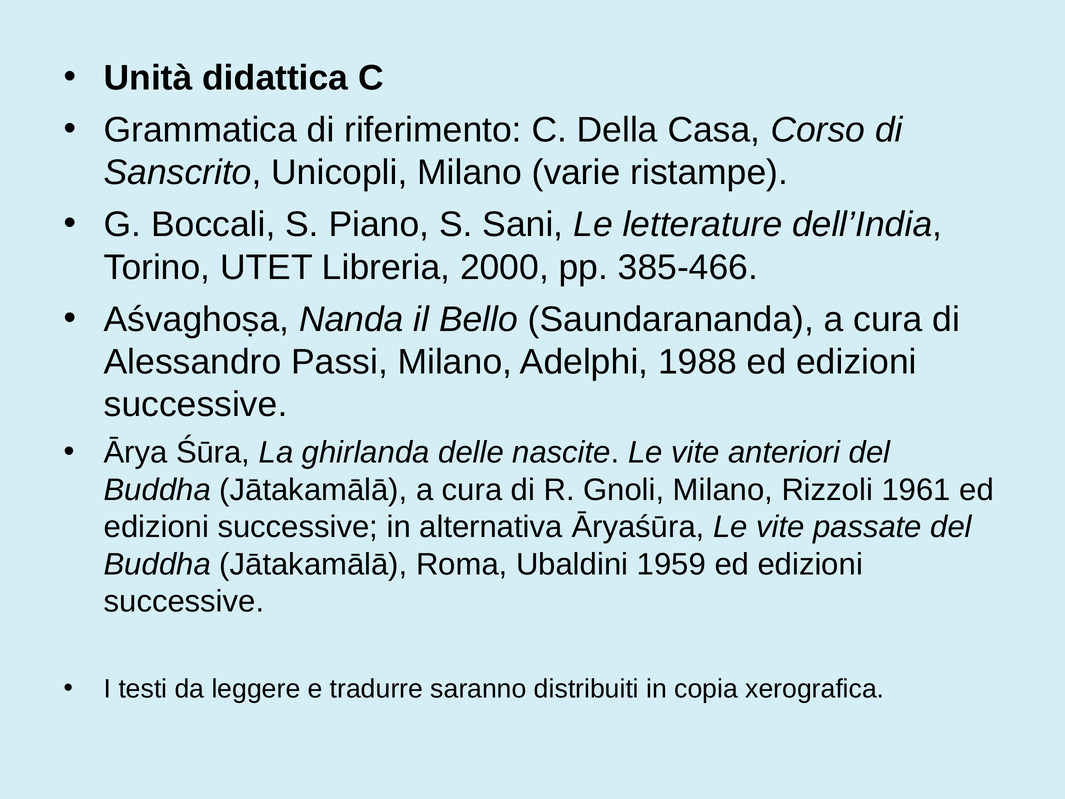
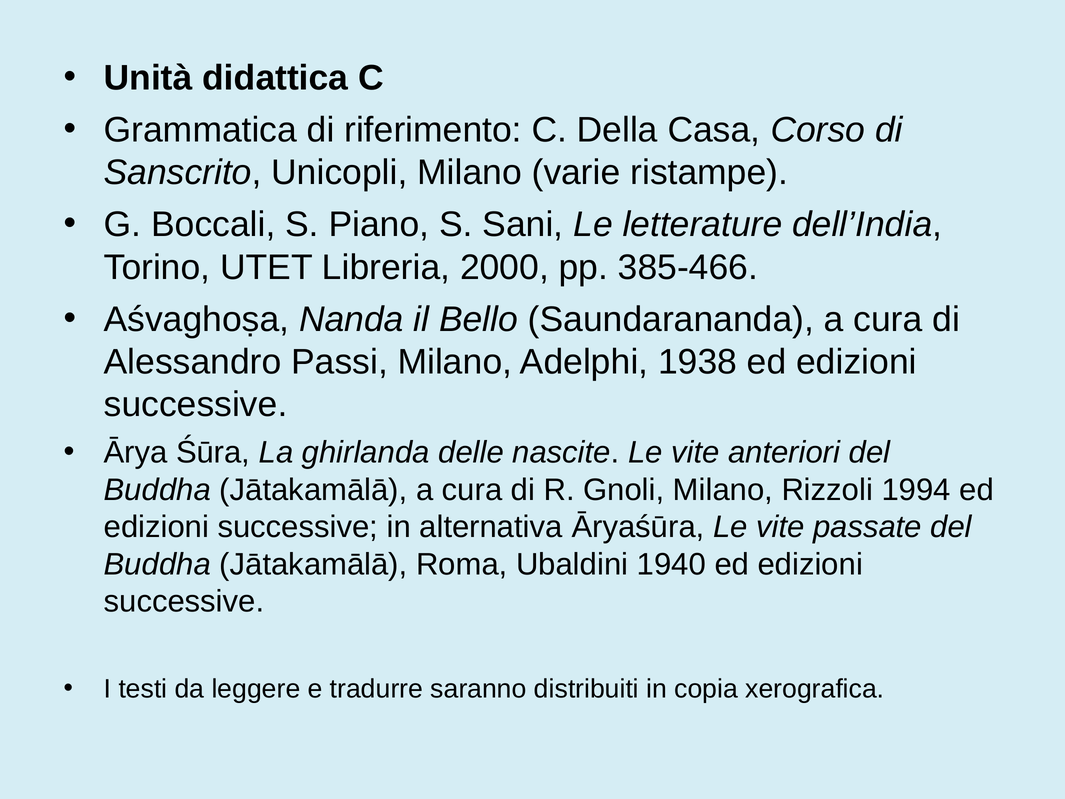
1988: 1988 -> 1938
1961: 1961 -> 1994
1959: 1959 -> 1940
